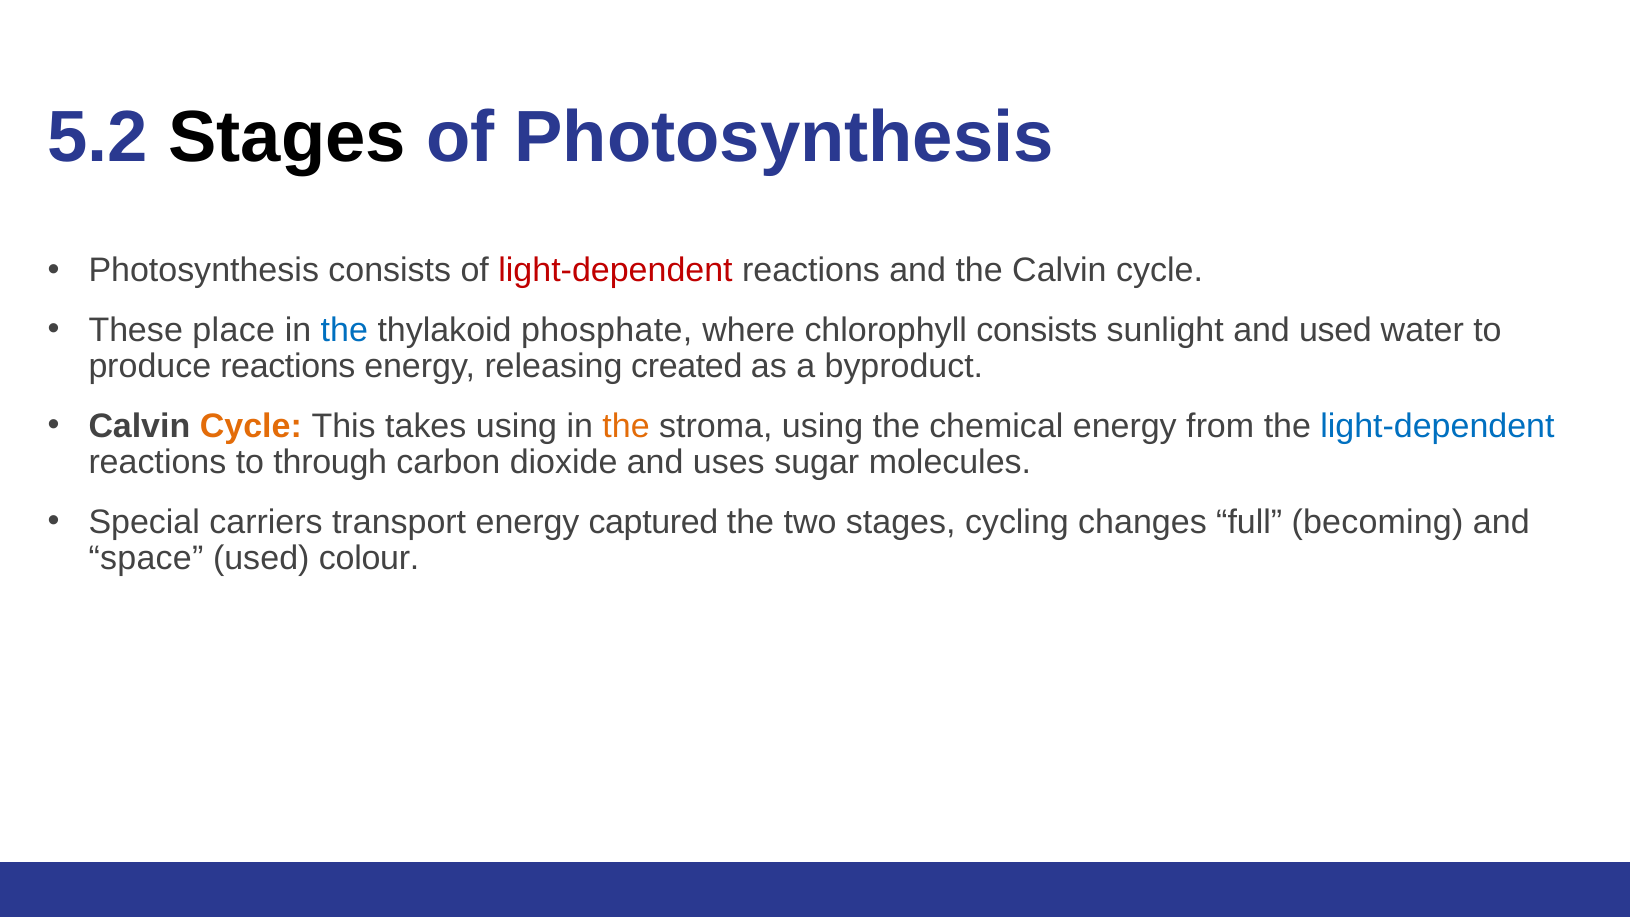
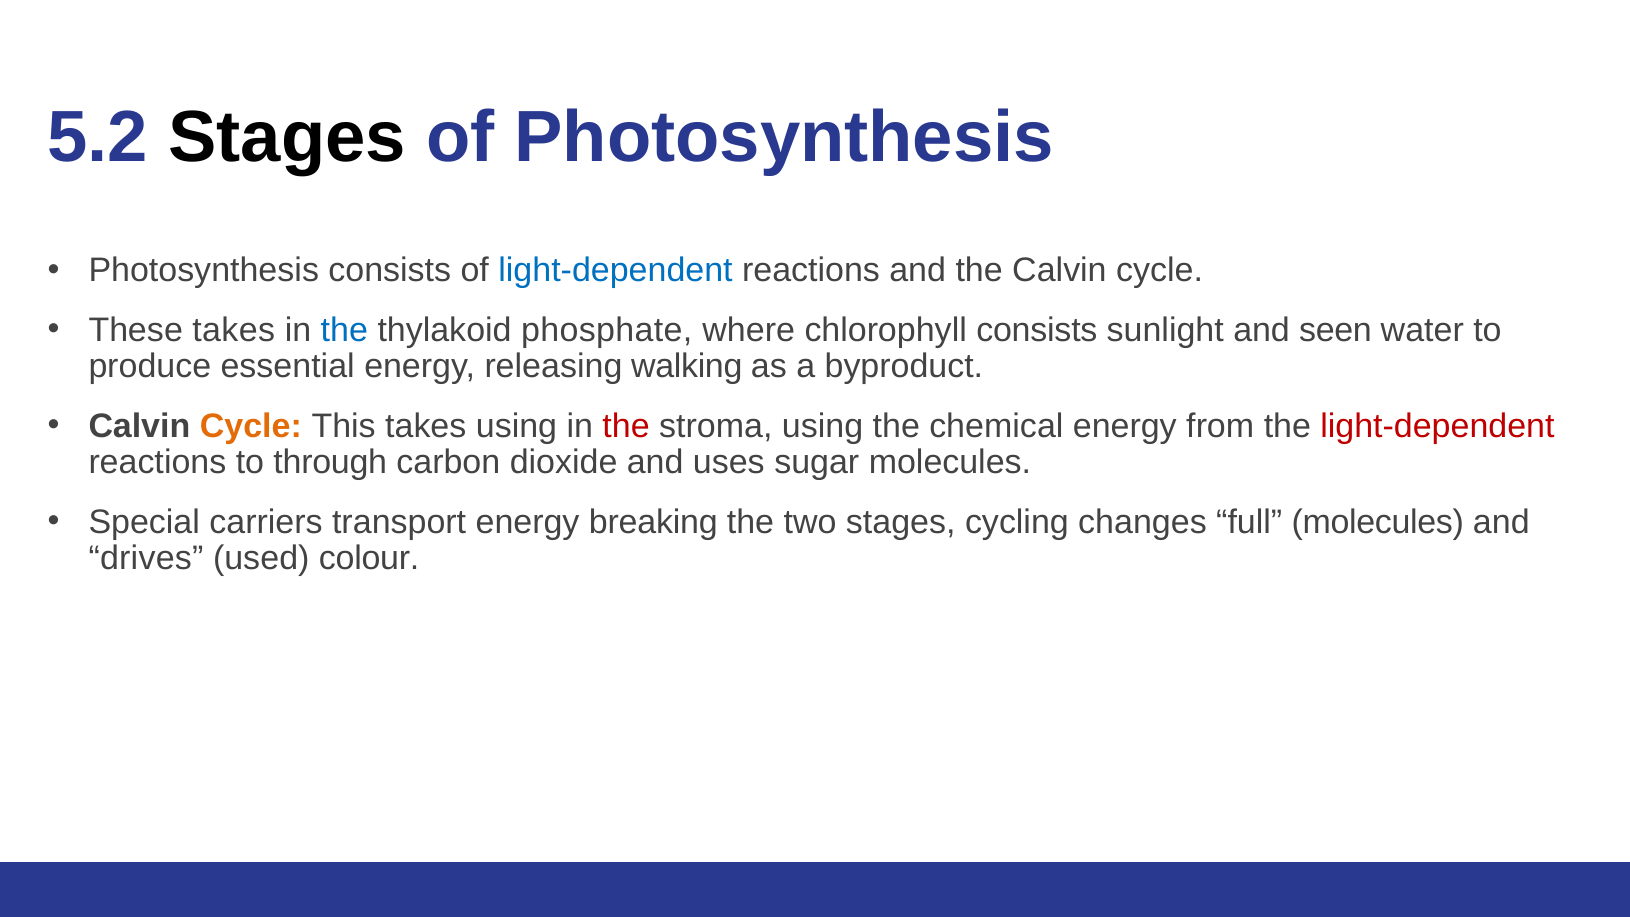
light-dependent at (616, 271) colour: red -> blue
These place: place -> takes
and used: used -> seen
produce reactions: reactions -> essential
created: created -> walking
the at (626, 426) colour: orange -> red
light-dependent at (1437, 426) colour: blue -> red
captured: captured -> breaking
full becoming: becoming -> molecules
space: space -> drives
